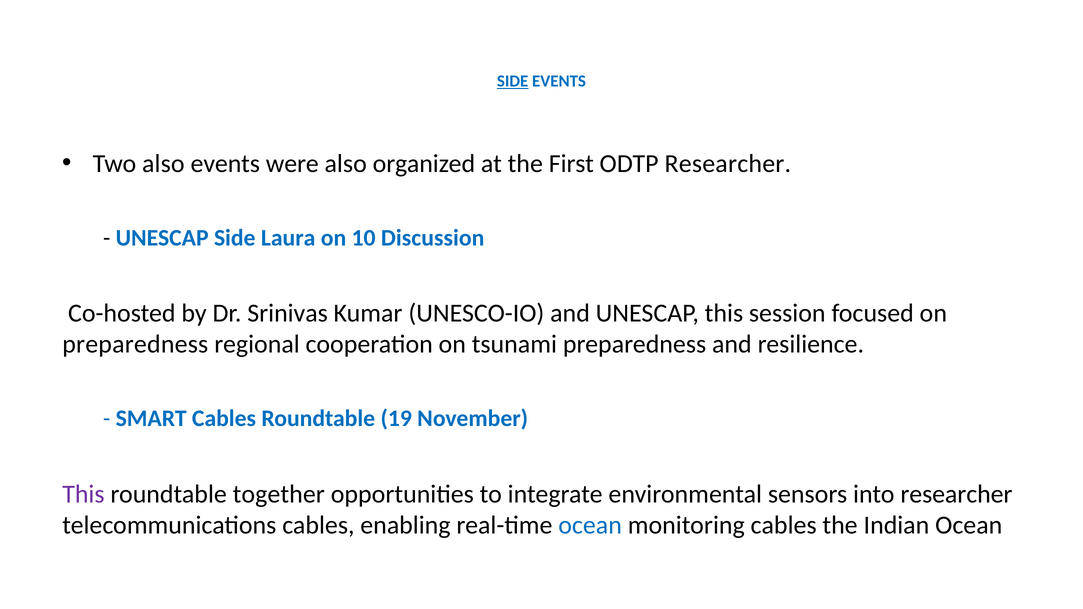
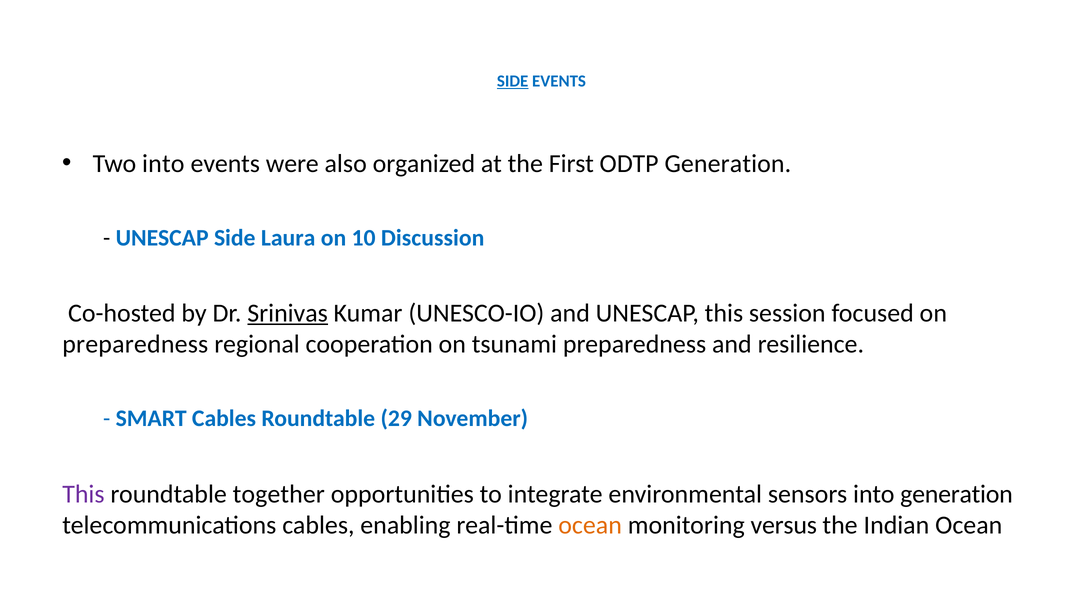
Two also: also -> into
ODTP Researcher: Researcher -> Generation
Srinivas underline: none -> present
19: 19 -> 29
into researcher: researcher -> generation
ocean at (590, 525) colour: blue -> orange
monitoring cables: cables -> versus
